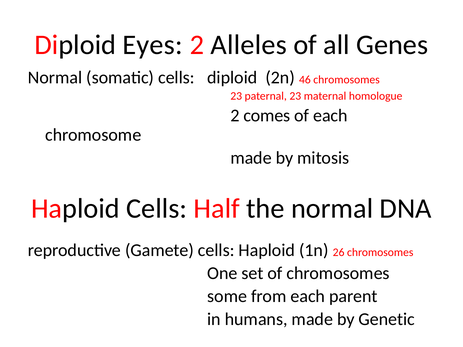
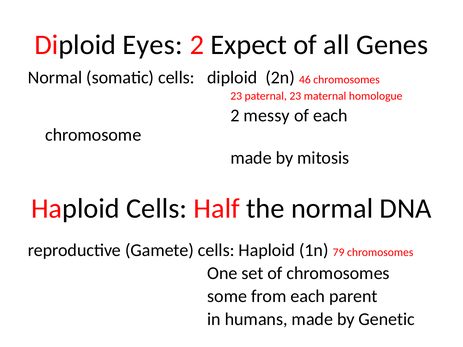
Alleles: Alleles -> Expect
comes: comes -> messy
26: 26 -> 79
